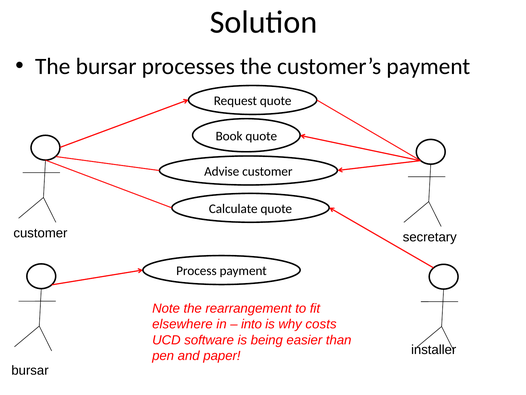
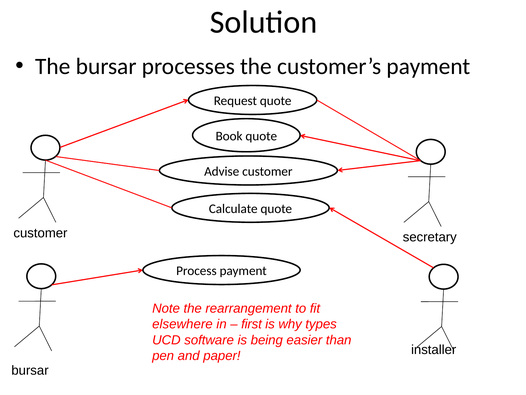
into: into -> first
costs: costs -> types
